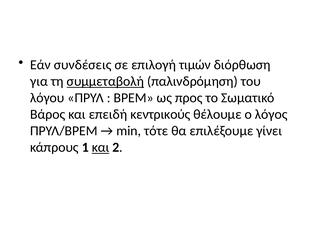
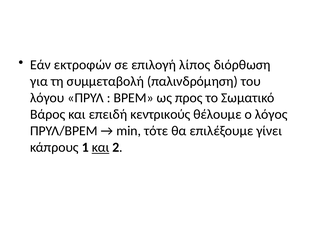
συνδέσεις: συνδέσεις -> εκτροφών
τιμών: τιμών -> λίπος
συμμεταβολή underline: present -> none
